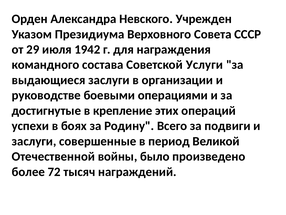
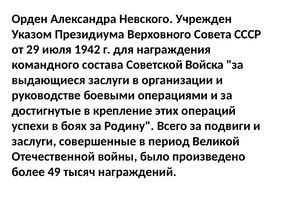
Услуги: Услуги -> Войска
72: 72 -> 49
